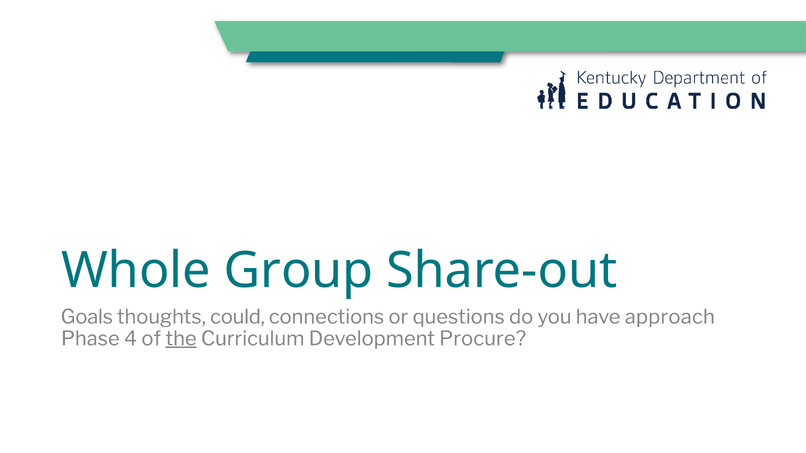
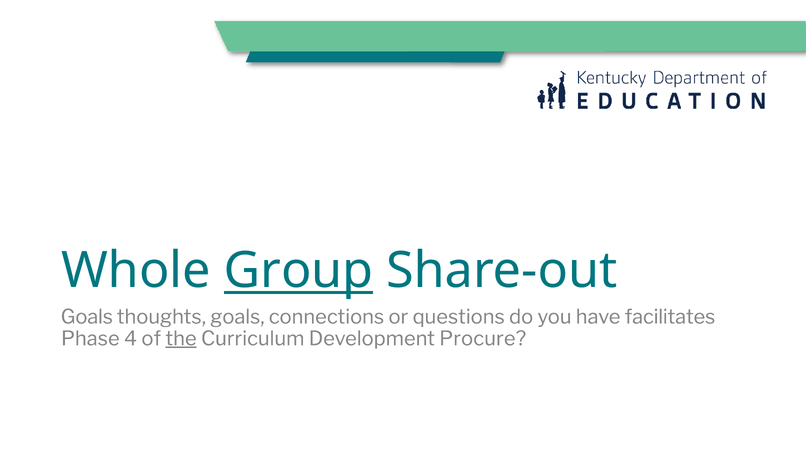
Group underline: none -> present
thoughts could: could -> goals
approach: approach -> facilitates
